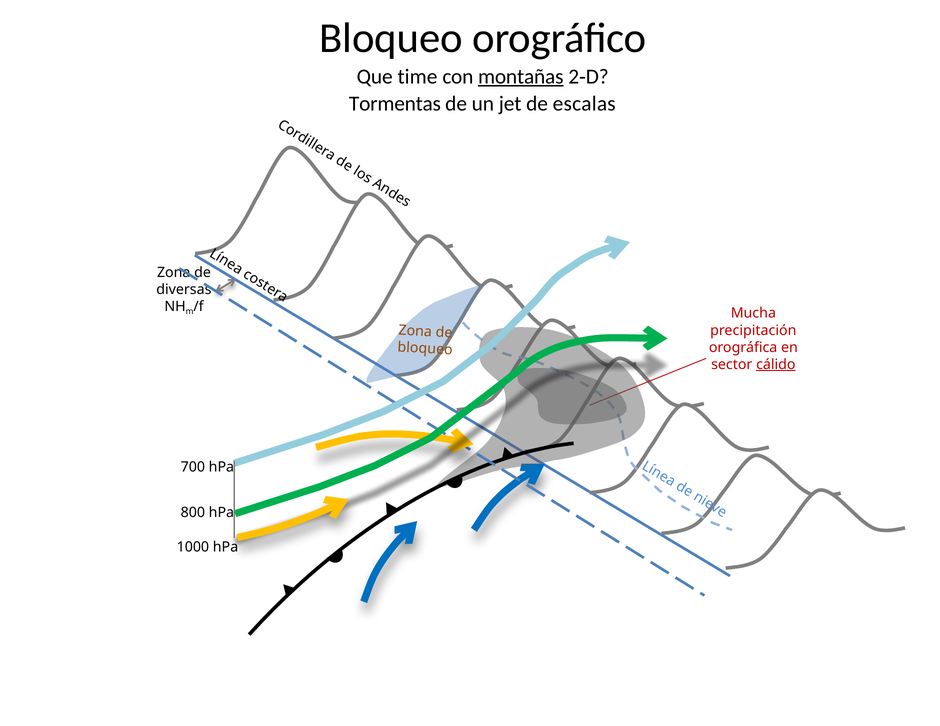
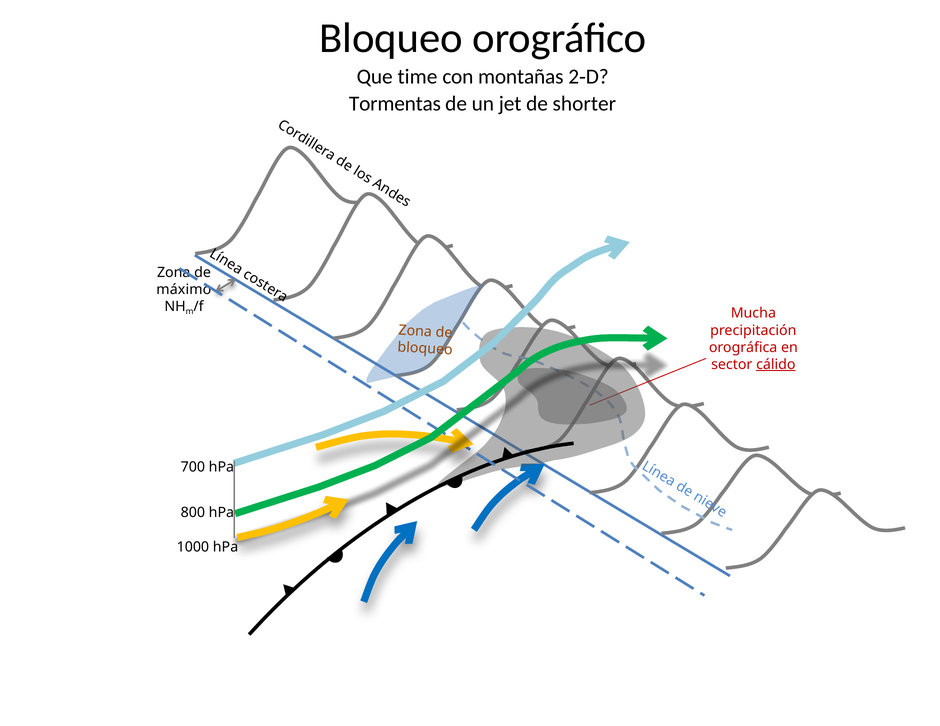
montañas underline: present -> none
escalas: escalas -> shorter
diversas: diversas -> máximo
